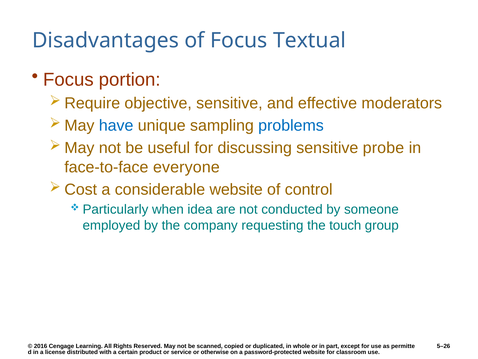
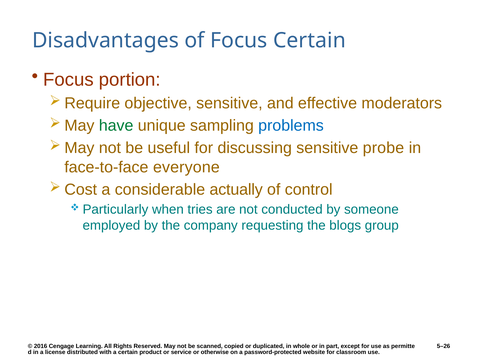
Focus Textual: Textual -> Certain
have colour: blue -> green
considerable website: website -> actually
idea: idea -> tries
touch: touch -> blogs
